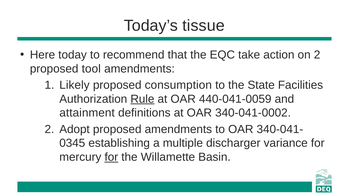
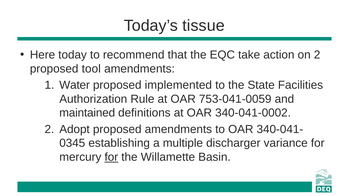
Likely: Likely -> Water
consumption: consumption -> implemented
Rule underline: present -> none
440-041-0059: 440-041-0059 -> 753-041-0059
attainment: attainment -> maintained
